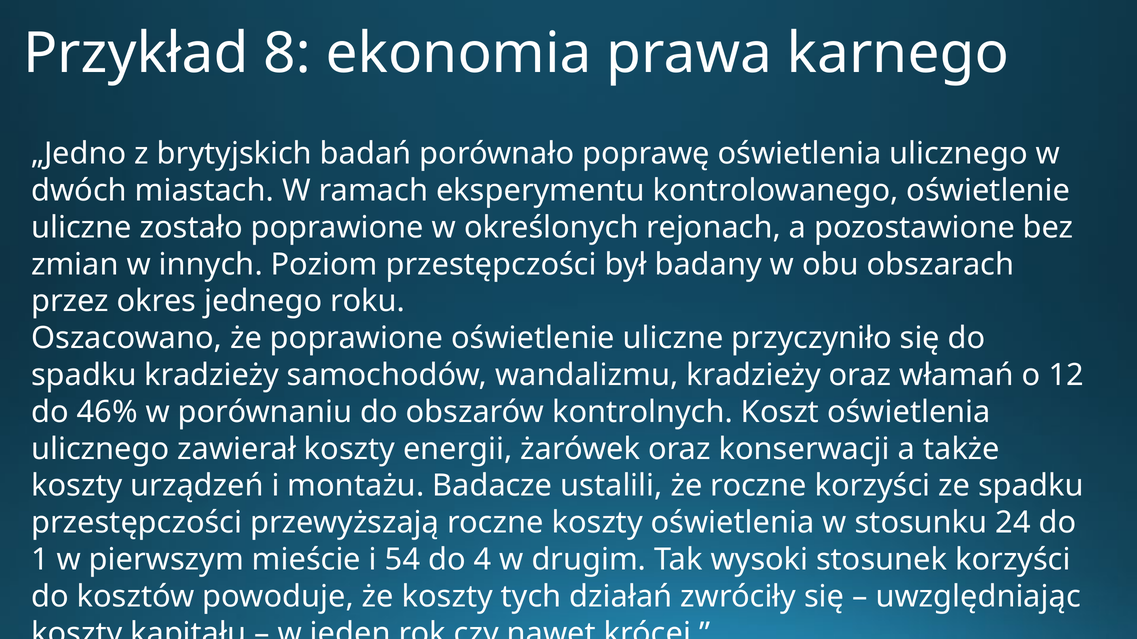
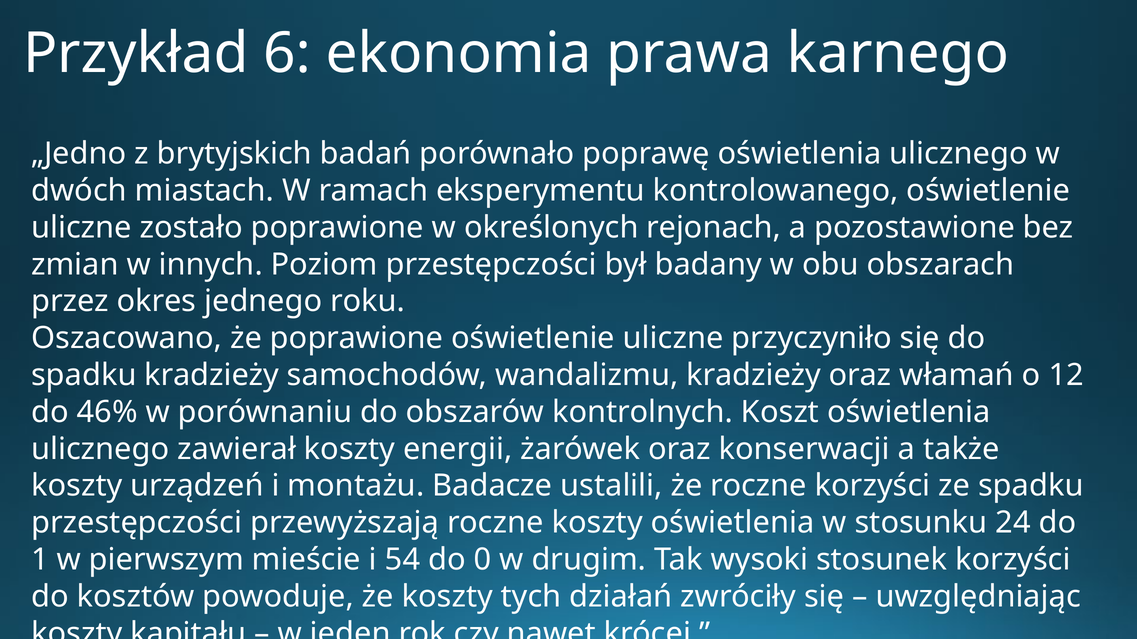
8: 8 -> 6
4: 4 -> 0
